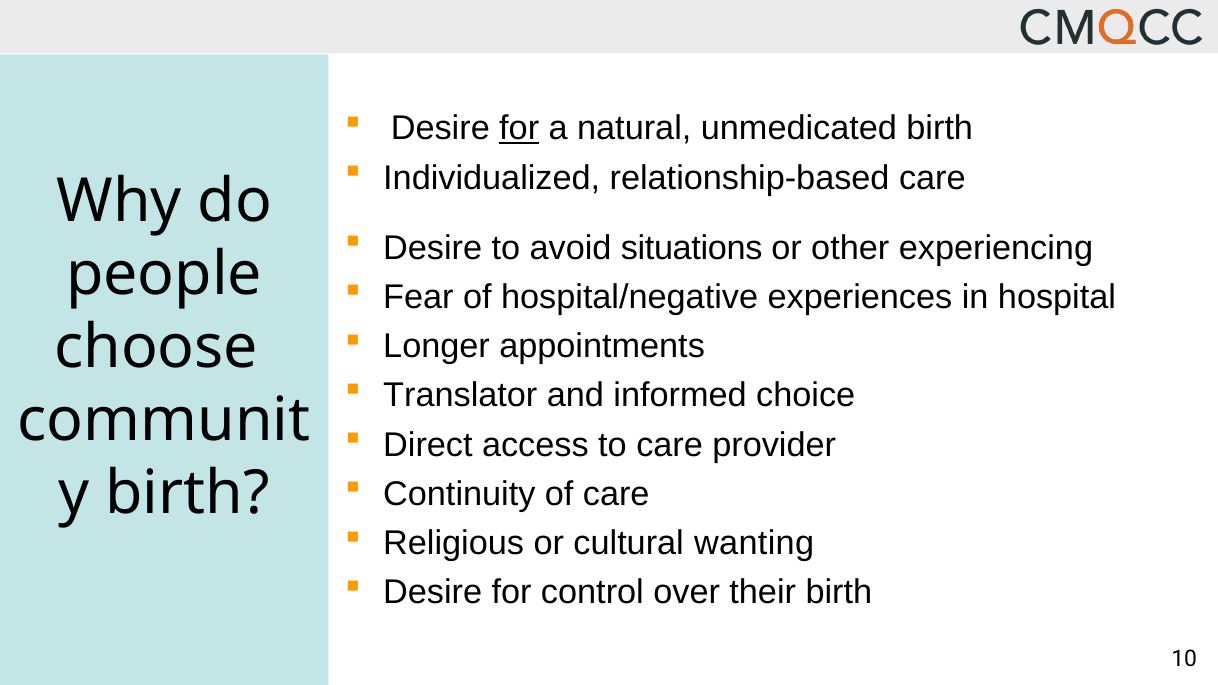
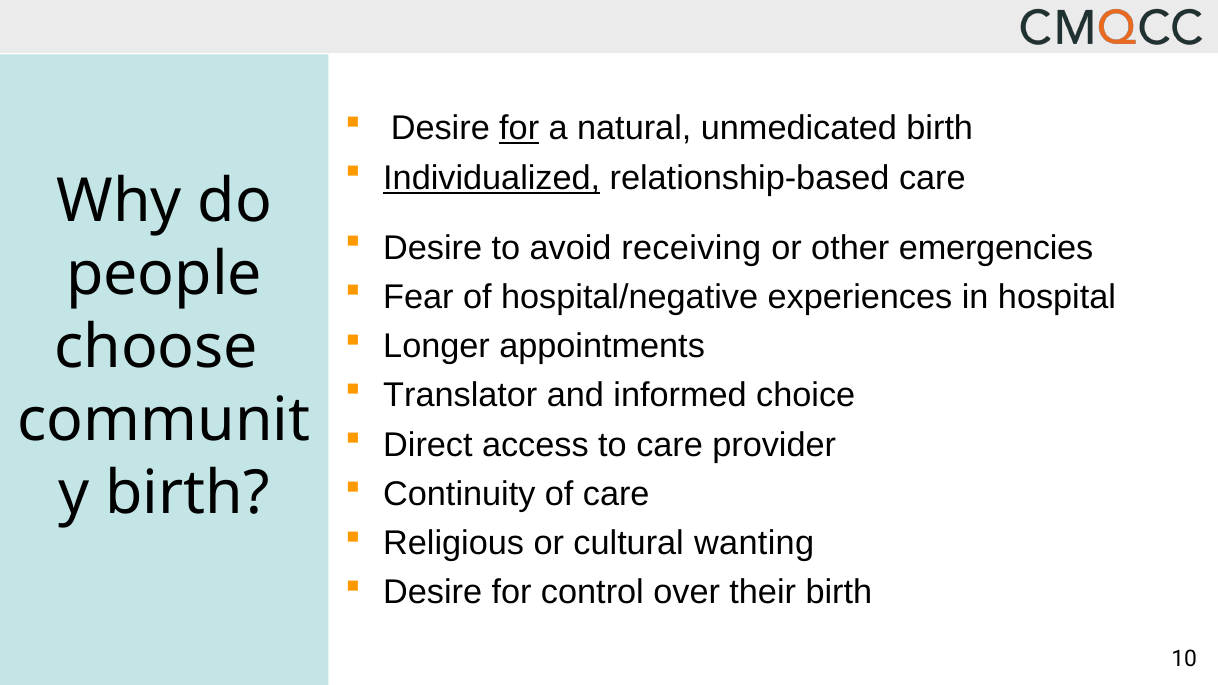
Individualized underline: none -> present
situations: situations -> receiving
experiencing: experiencing -> emergencies
